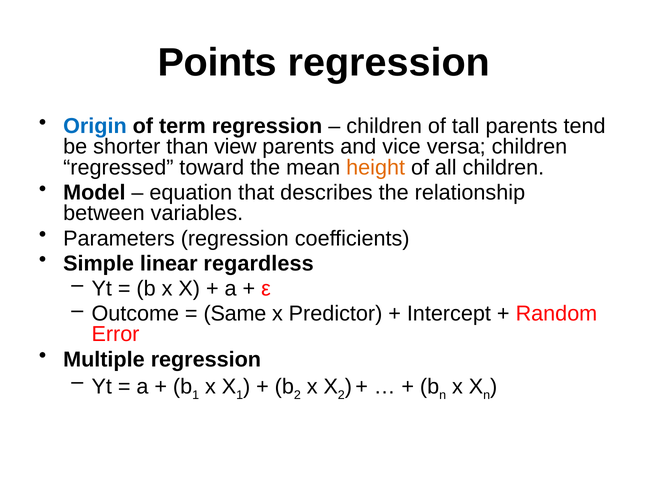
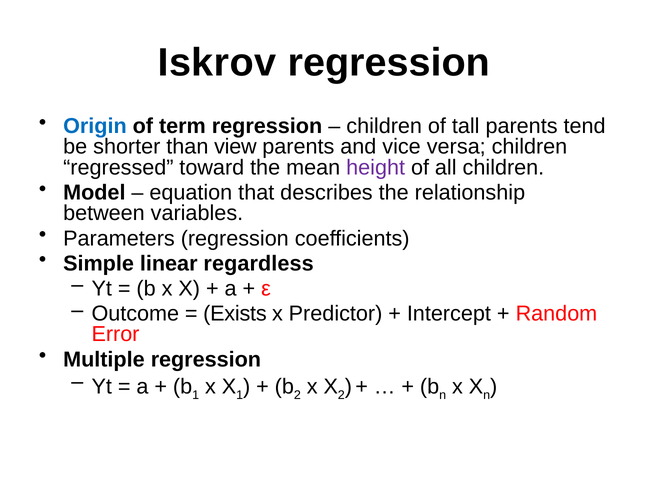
Points: Points -> Iskrov
height colour: orange -> purple
Same: Same -> Exists
